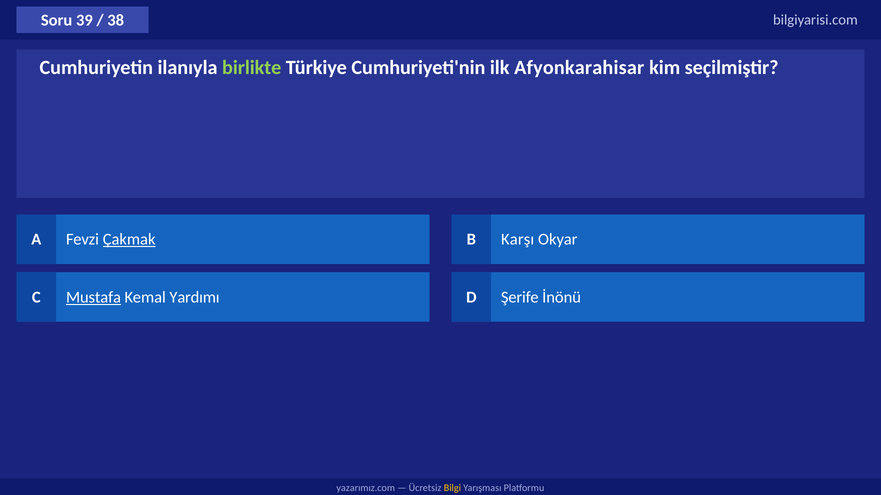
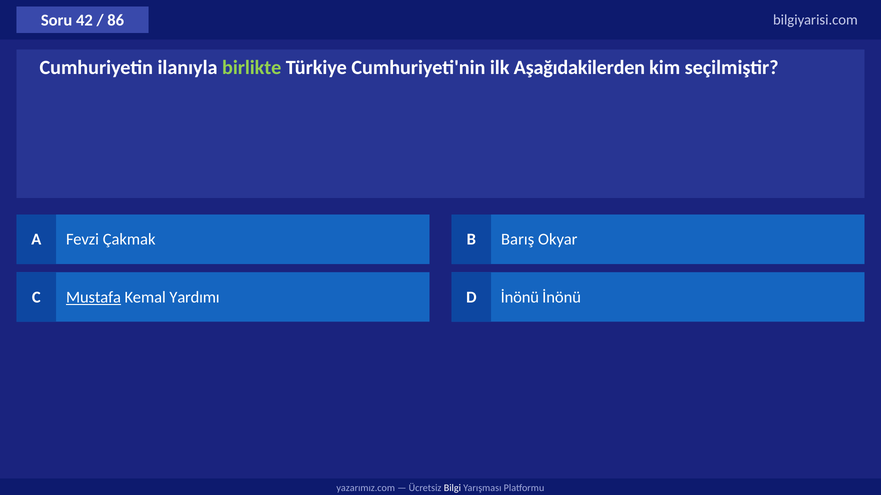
39: 39 -> 42
38: 38 -> 86
Afyonkarahisar: Afyonkarahisar -> Aşağıdakilerden
Çakmak underline: present -> none
Karşı: Karşı -> Barış
D Şerife: Şerife -> İnönü
Bilgi colour: yellow -> white
